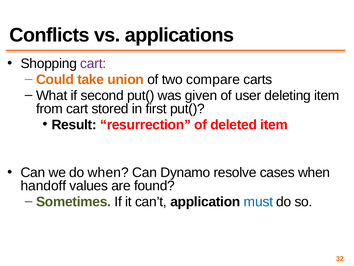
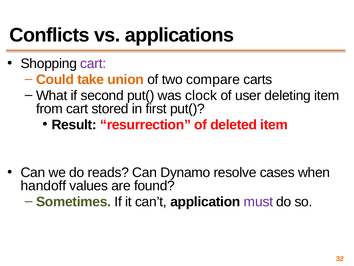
given: given -> clock
do when: when -> reads
must colour: blue -> purple
